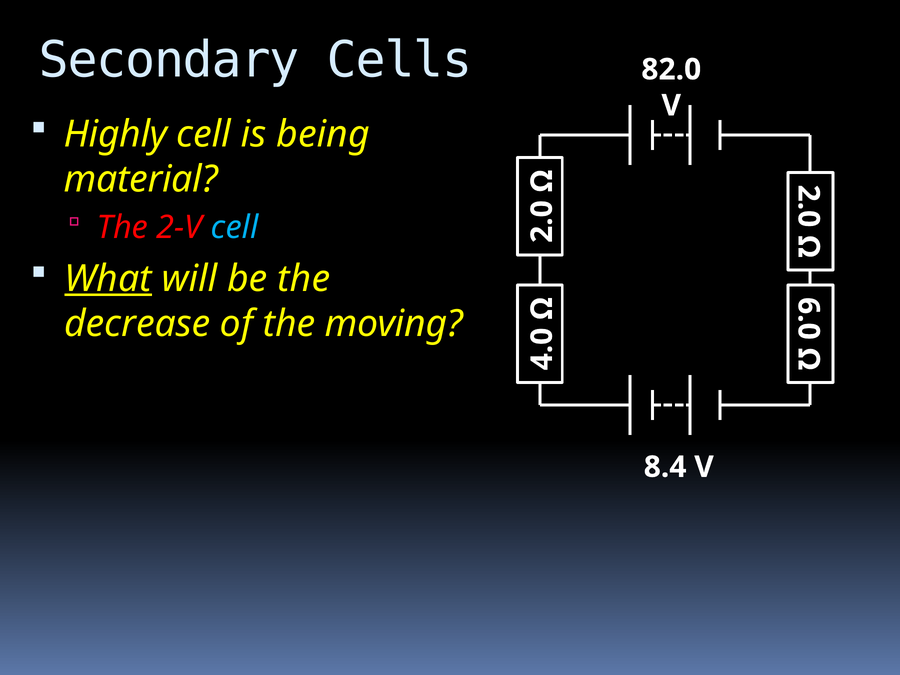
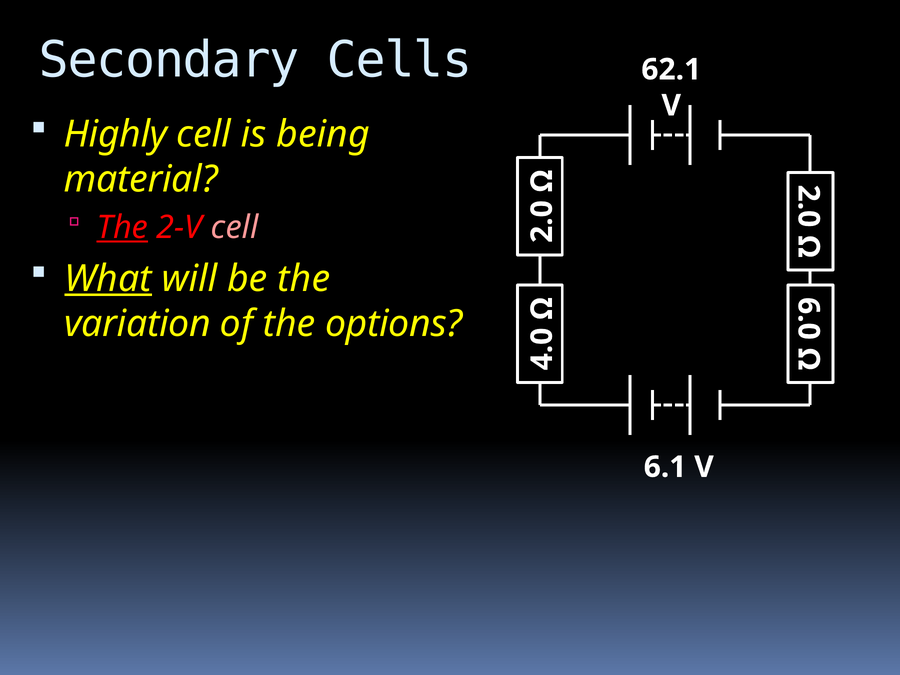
82.0: 82.0 -> 62.1
The at (122, 228) underline: none -> present
cell at (235, 228) colour: light blue -> pink
decrease: decrease -> variation
moving: moving -> options
8.4: 8.4 -> 6.1
